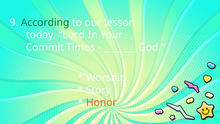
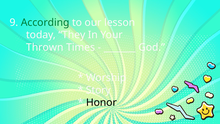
Lord: Lord -> They
Commit: Commit -> Thrown
Honor colour: orange -> black
